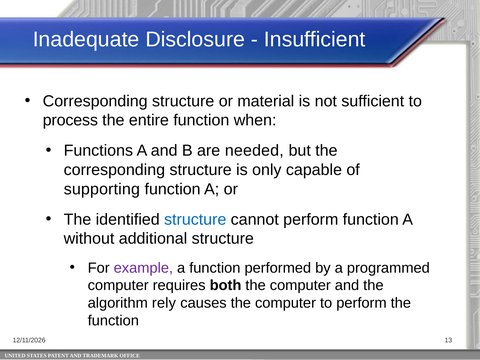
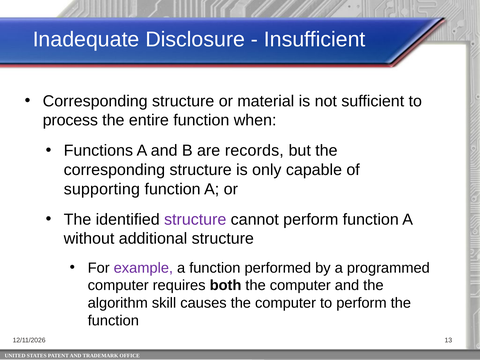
needed: needed -> records
structure at (195, 219) colour: blue -> purple
rely: rely -> skill
